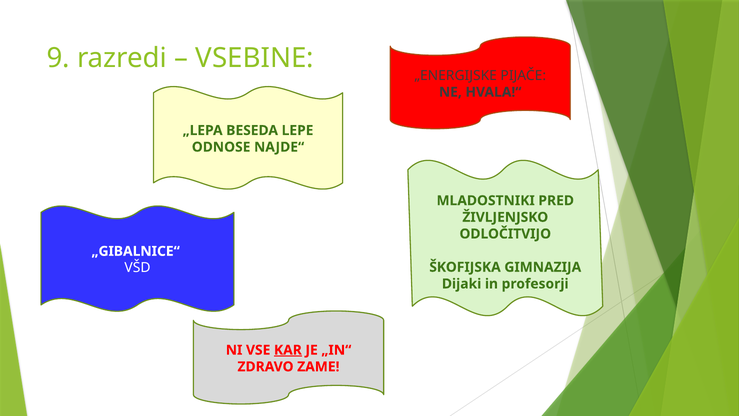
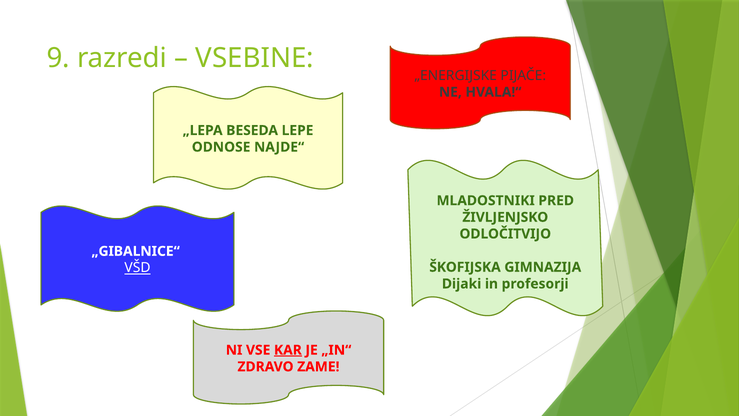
VŠD underline: none -> present
